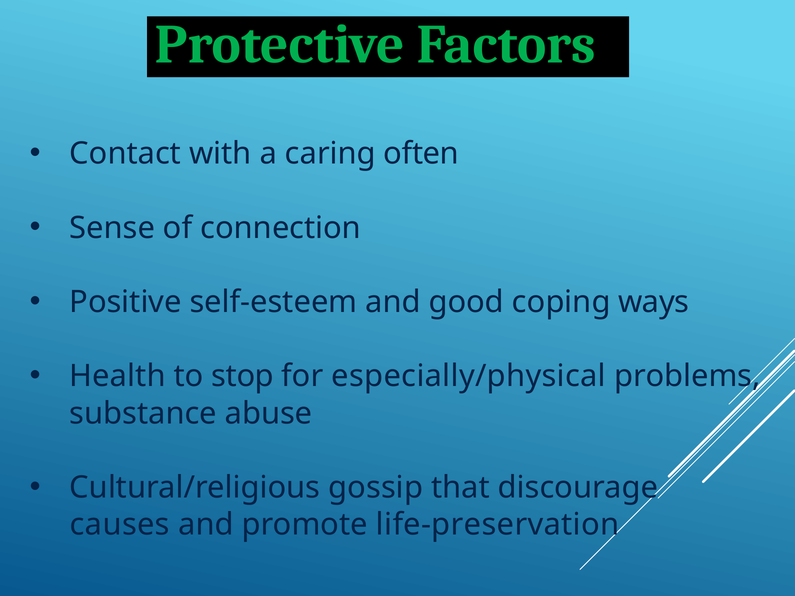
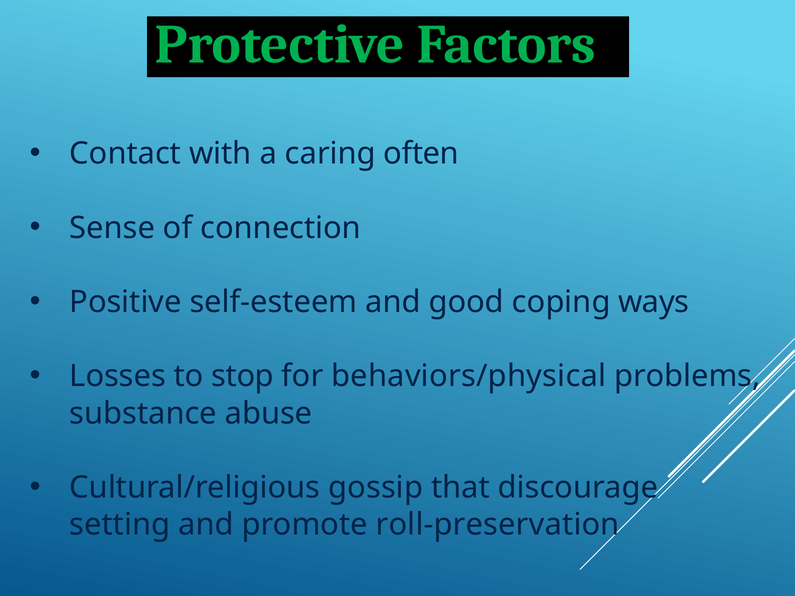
Health: Health -> Losses
especially/physical: especially/physical -> behaviors/physical
causes: causes -> setting
life-preservation: life-preservation -> roll-preservation
